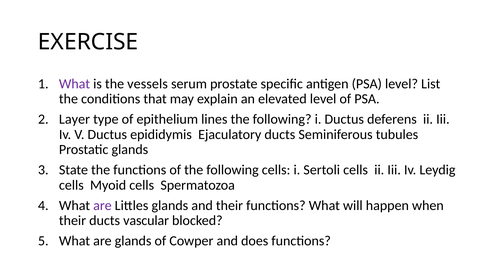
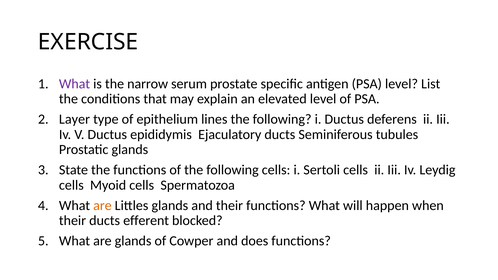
vessels: vessels -> narrow
are at (102, 206) colour: purple -> orange
vascular: vascular -> efferent
